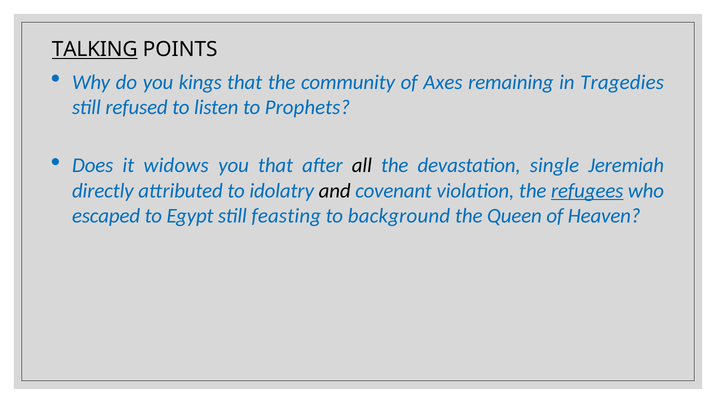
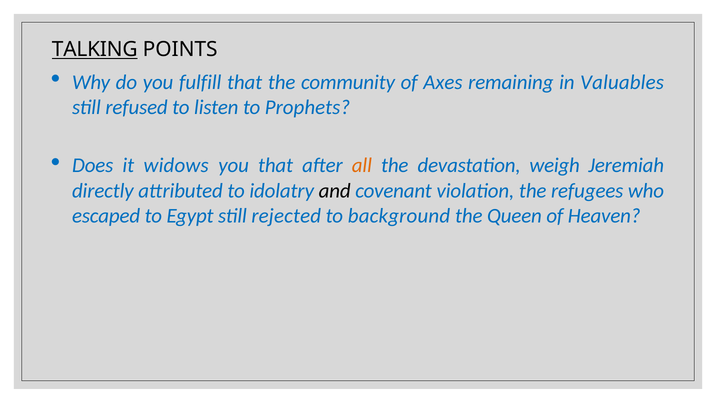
kings: kings -> fulfill
Tragedies: Tragedies -> Valuables
all colour: black -> orange
single: single -> weigh
refugees underline: present -> none
feasting: feasting -> rejected
